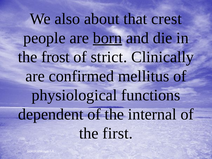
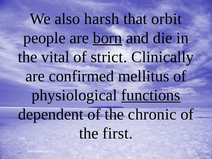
about: about -> harsh
crest: crest -> orbit
frost: frost -> vital
functions underline: none -> present
internal: internal -> chronic
